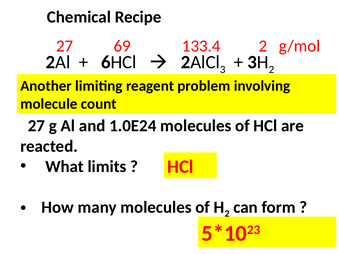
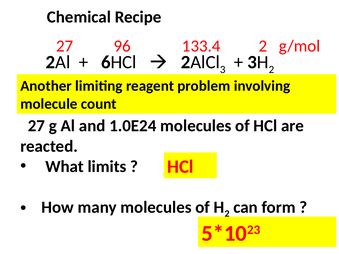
69: 69 -> 96
